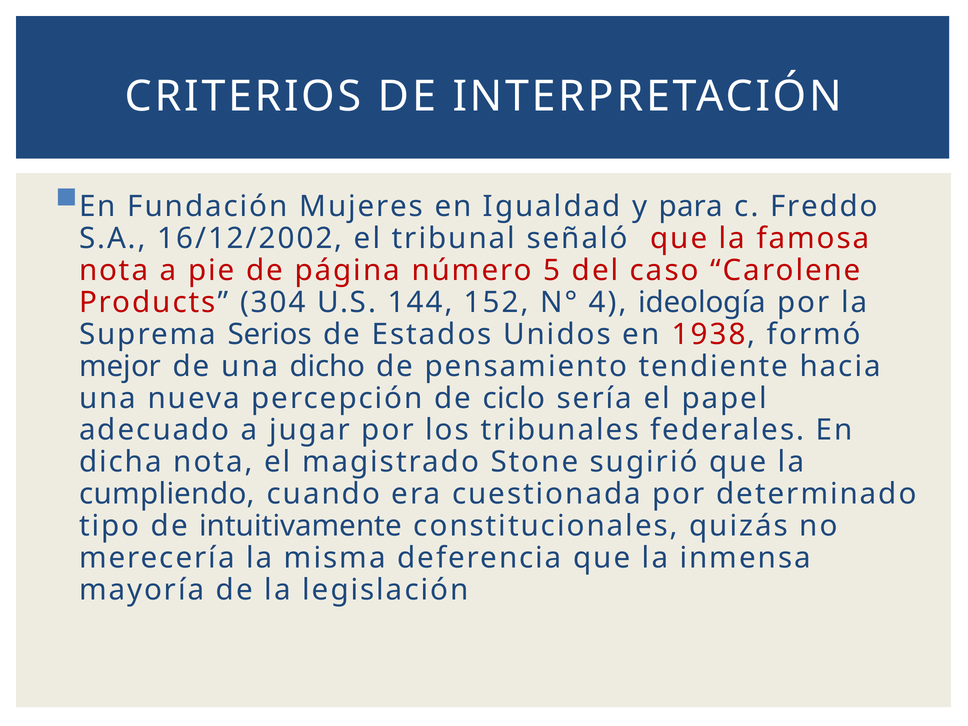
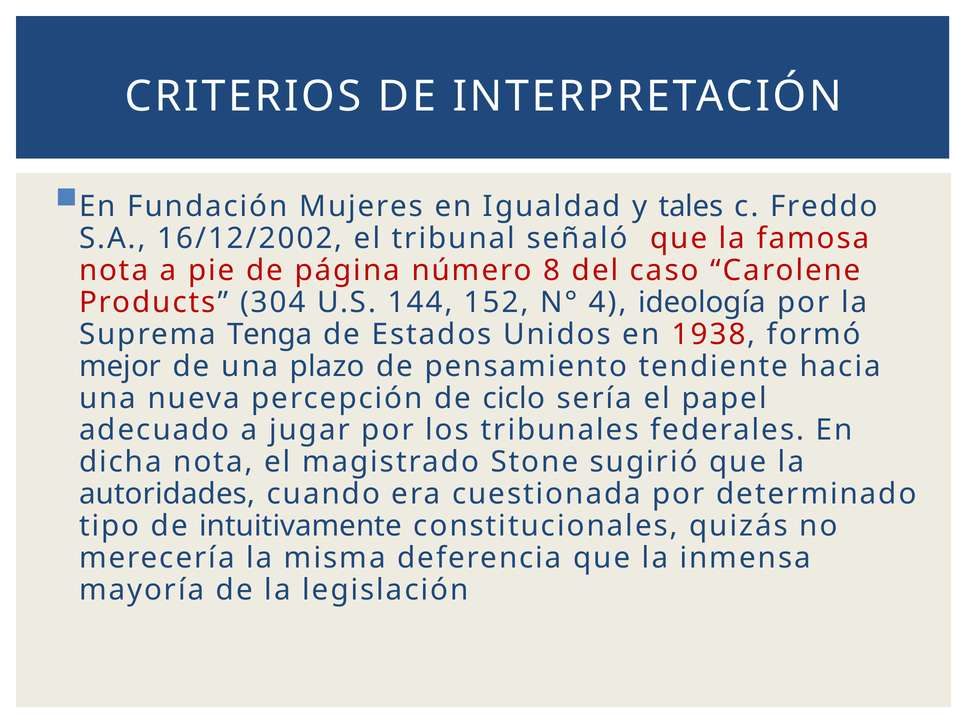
para: para -> tales
5: 5 -> 8
Serios: Serios -> Tenga
dicho: dicho -> plazo
cumpliendo: cumpliendo -> autoridades
